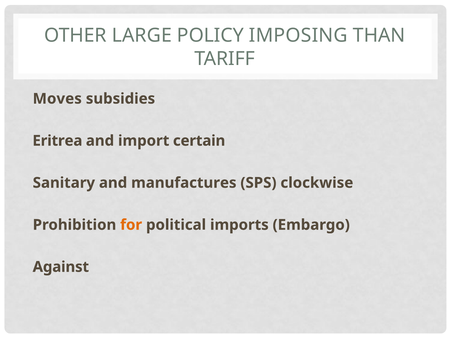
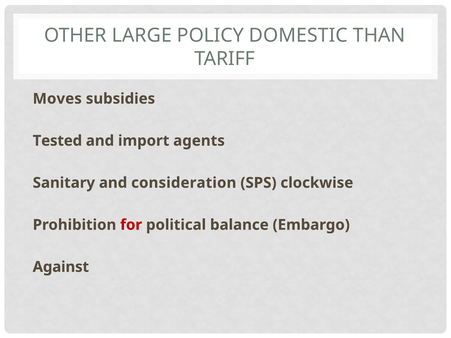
IMPOSING: IMPOSING -> DOMESTIC
Eritrea: Eritrea -> Tested
certain: certain -> agents
manufactures: manufactures -> consideration
for colour: orange -> red
imports: imports -> balance
